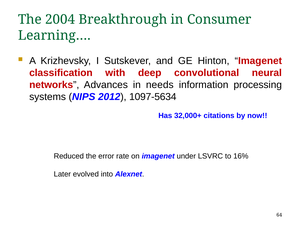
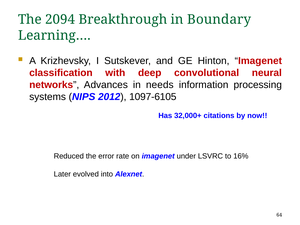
2004: 2004 -> 2094
Consumer: Consumer -> Boundary
1097-5634: 1097-5634 -> 1097-6105
